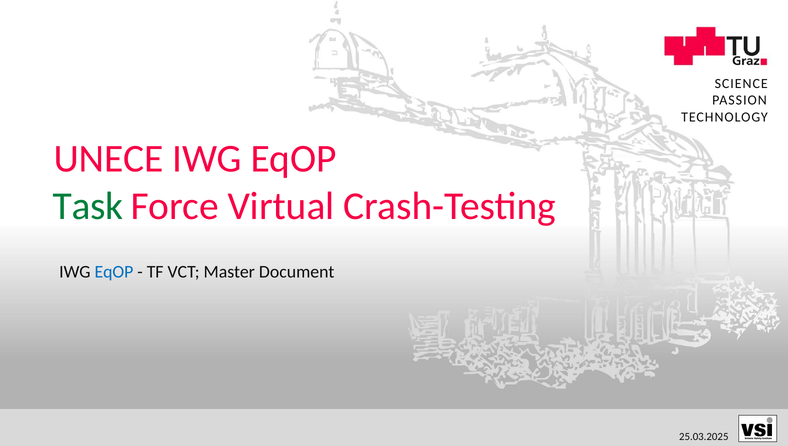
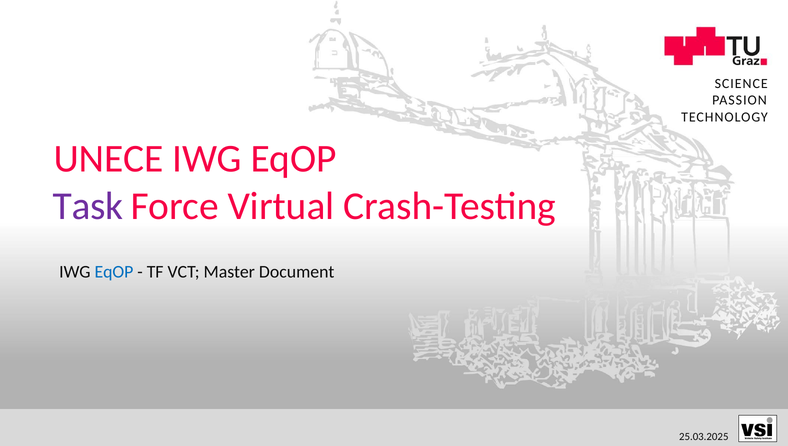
Task colour: green -> purple
